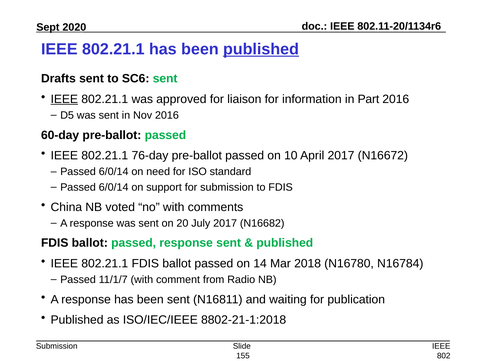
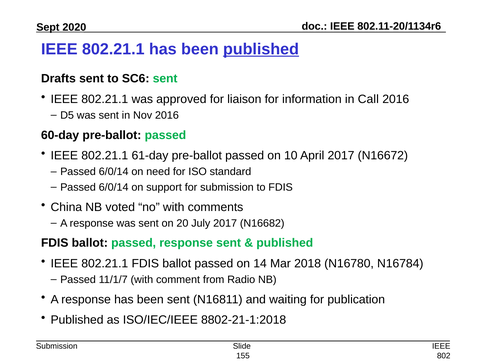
IEEE at (64, 99) underline: present -> none
Part: Part -> Call
76-day: 76-day -> 61-day
